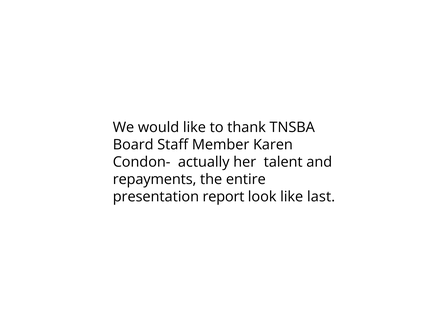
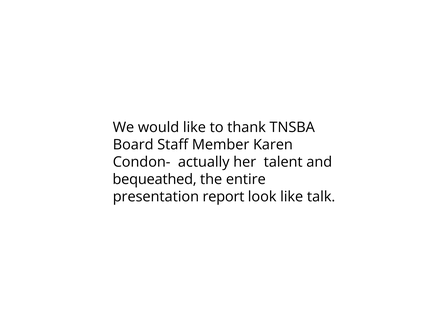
repayments: repayments -> bequeathed
last: last -> talk
